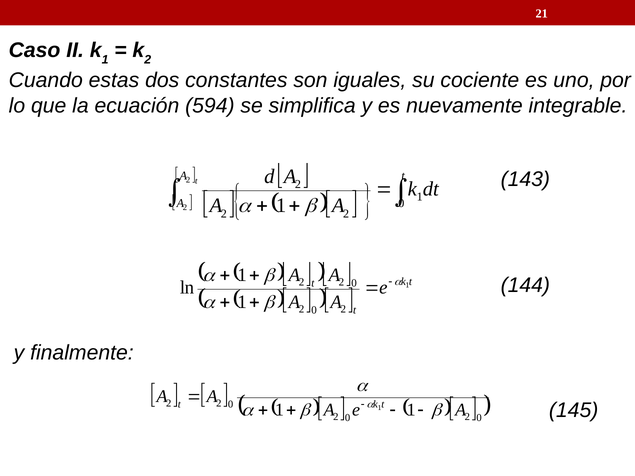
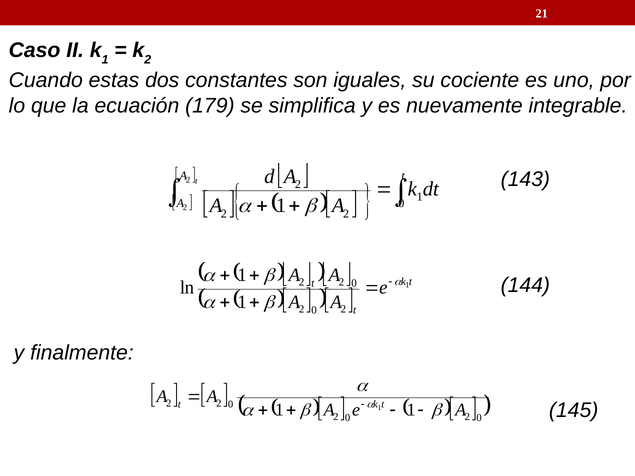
594: 594 -> 179
